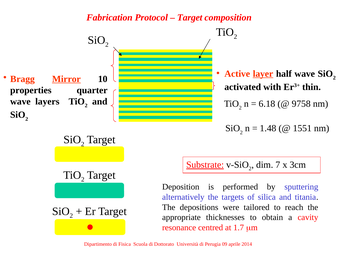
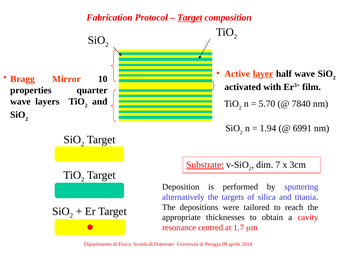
Target at (190, 18) underline: none -> present
Mirror underline: present -> none
thin: thin -> film
6.18: 6.18 -> 5.70
9758: 9758 -> 7840
1.48: 1.48 -> 1.94
1551: 1551 -> 6991
